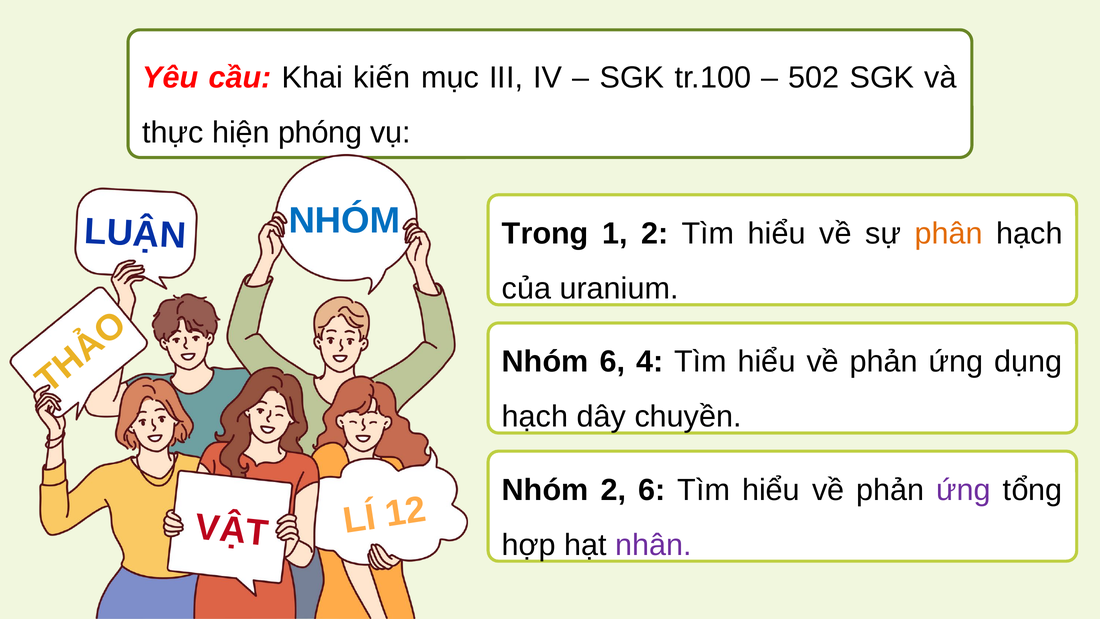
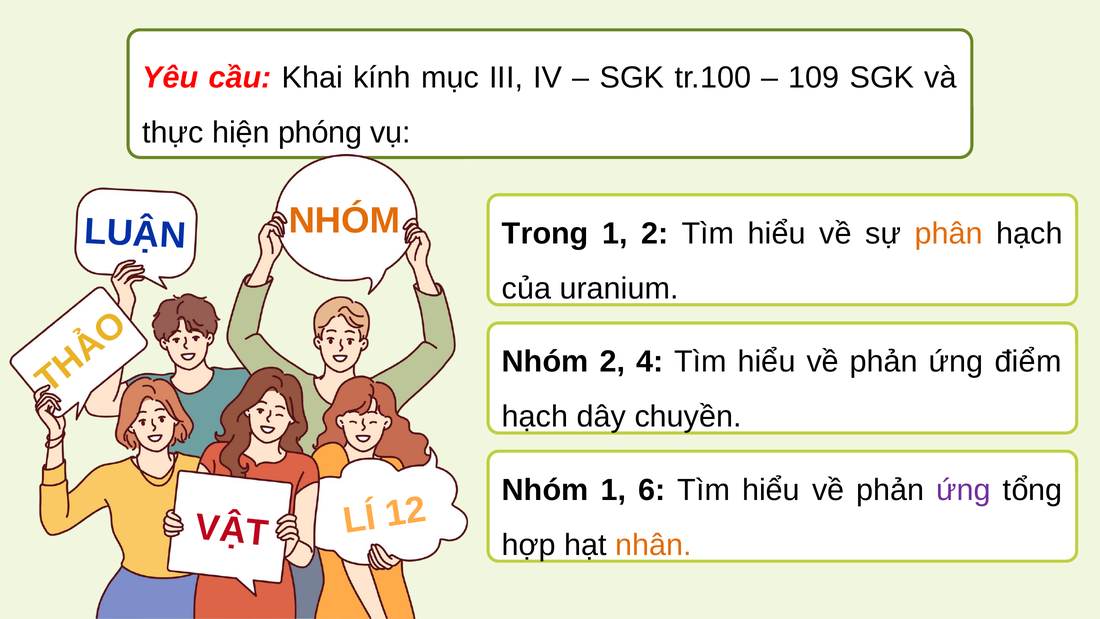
kiến: kiến -> kính
502: 502 -> 109
NHÓM at (344, 220) colour: blue -> orange
Nhóm 6: 6 -> 2
dụng: dụng -> điểm
Nhóm 2: 2 -> 1
nhân colour: purple -> orange
